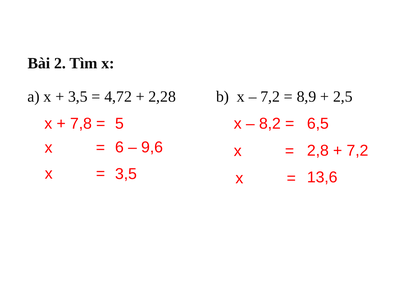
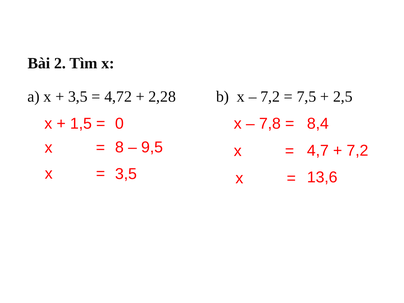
8,9: 8,9 -> 7,5
7,8: 7,8 -> 1,5
5: 5 -> 0
8,2: 8,2 -> 7,8
6,5: 6,5 -> 8,4
6: 6 -> 8
9,6: 9,6 -> 9,5
2,8: 2,8 -> 4,7
